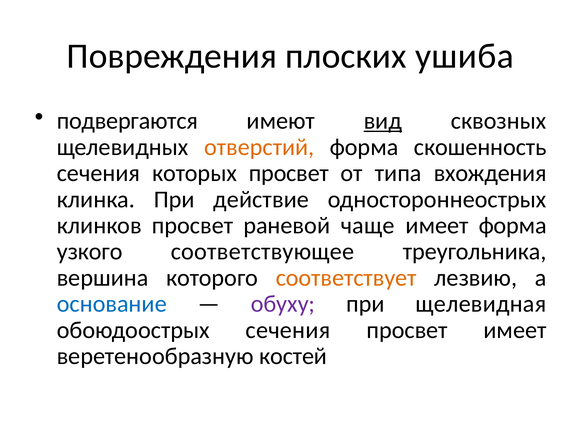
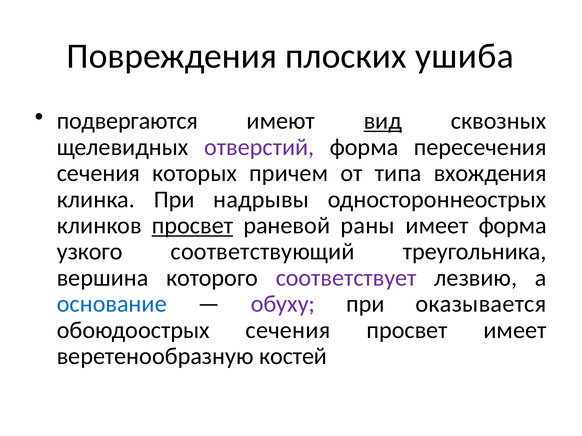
отверстий colour: orange -> purple
скошенность: скошенность -> пересечения
которых просвет: просвет -> причем
действие: действие -> надрывы
просвет at (192, 226) underline: none -> present
чаще: чаще -> раны
соответствующее: соответствующее -> соответствующий
соответствует colour: orange -> purple
щелевидная: щелевидная -> оказывается
